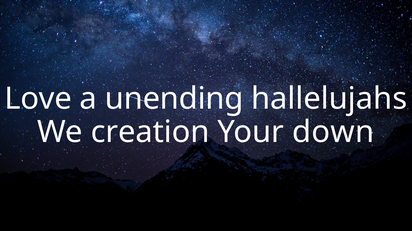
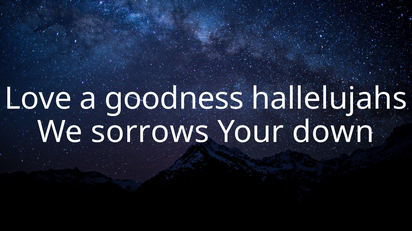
unending: unending -> goodness
creation: creation -> sorrows
